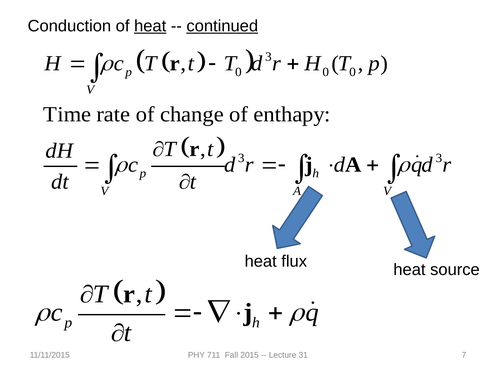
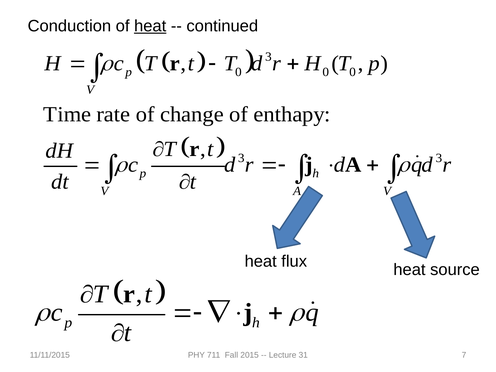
continued underline: present -> none
